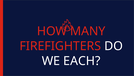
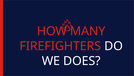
EACH: EACH -> DOES
